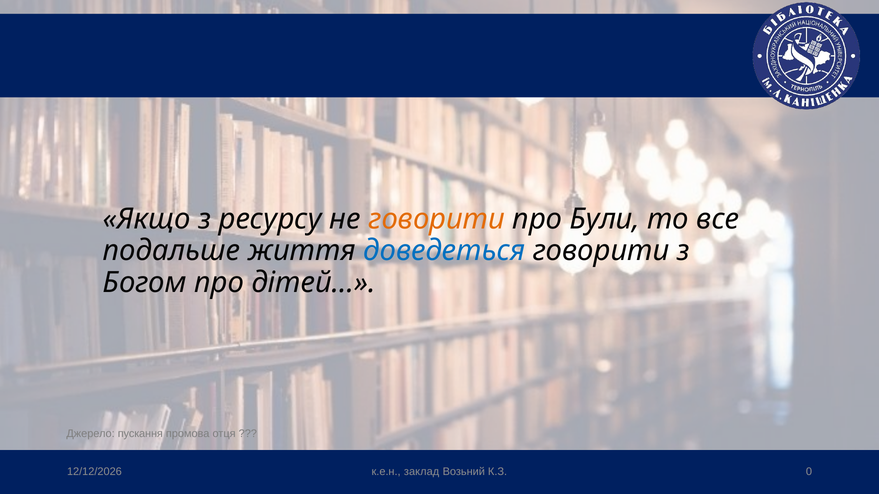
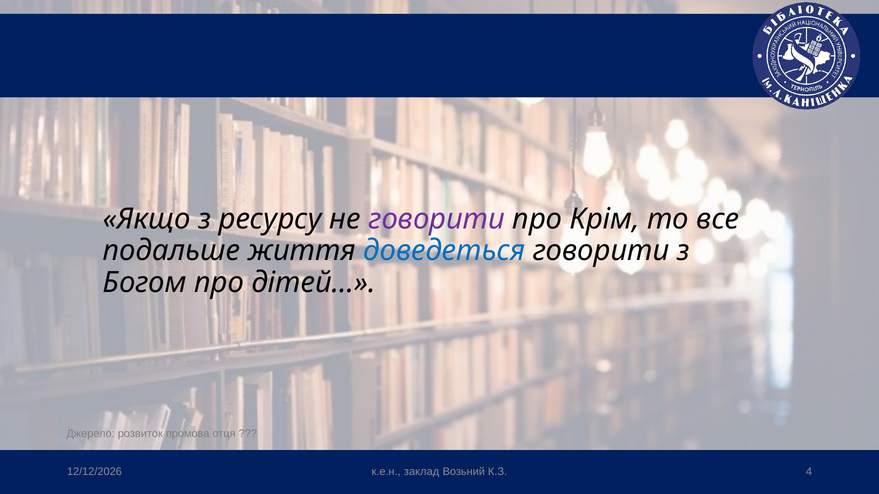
говорити at (437, 219) colour: orange -> purple
Були: Були -> Крім
пускання: пускання -> розвиток
0: 0 -> 4
